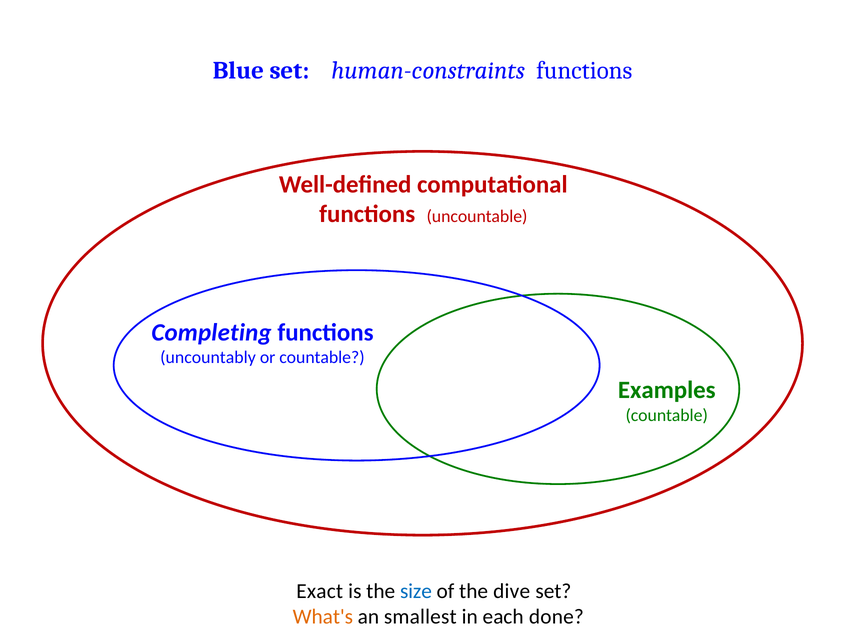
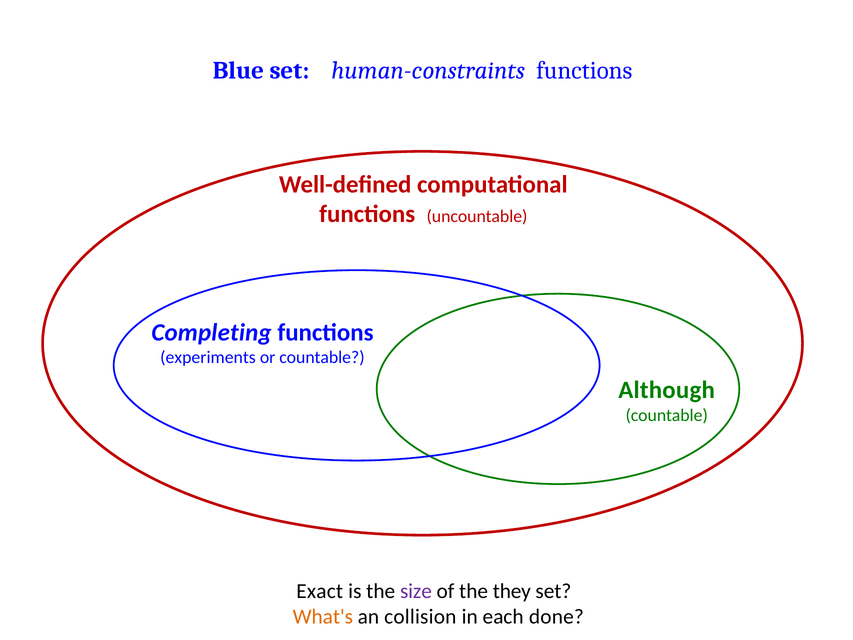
uncountably: uncountably -> experiments
Examples: Examples -> Although
size colour: blue -> purple
dive: dive -> they
smallest: smallest -> collision
